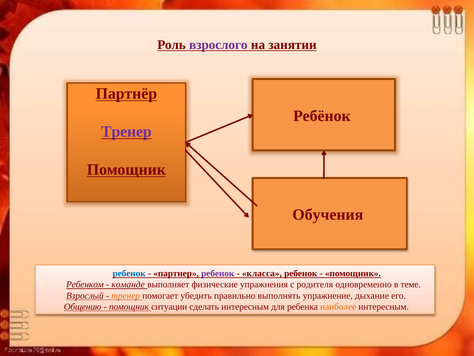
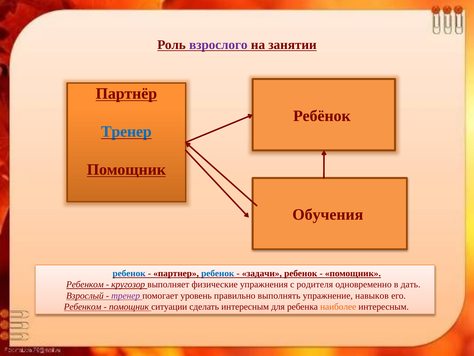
Тренер at (126, 131) colour: purple -> blue
ребенок at (218, 273) colour: purple -> blue
класса: класса -> задачи
команде: команде -> кругозор
теме: теме -> дать
тренер at (126, 295) colour: orange -> purple
убедить: убедить -> уровень
дыхание: дыхание -> навыков
Общению at (83, 306): Общению -> Ребенком
